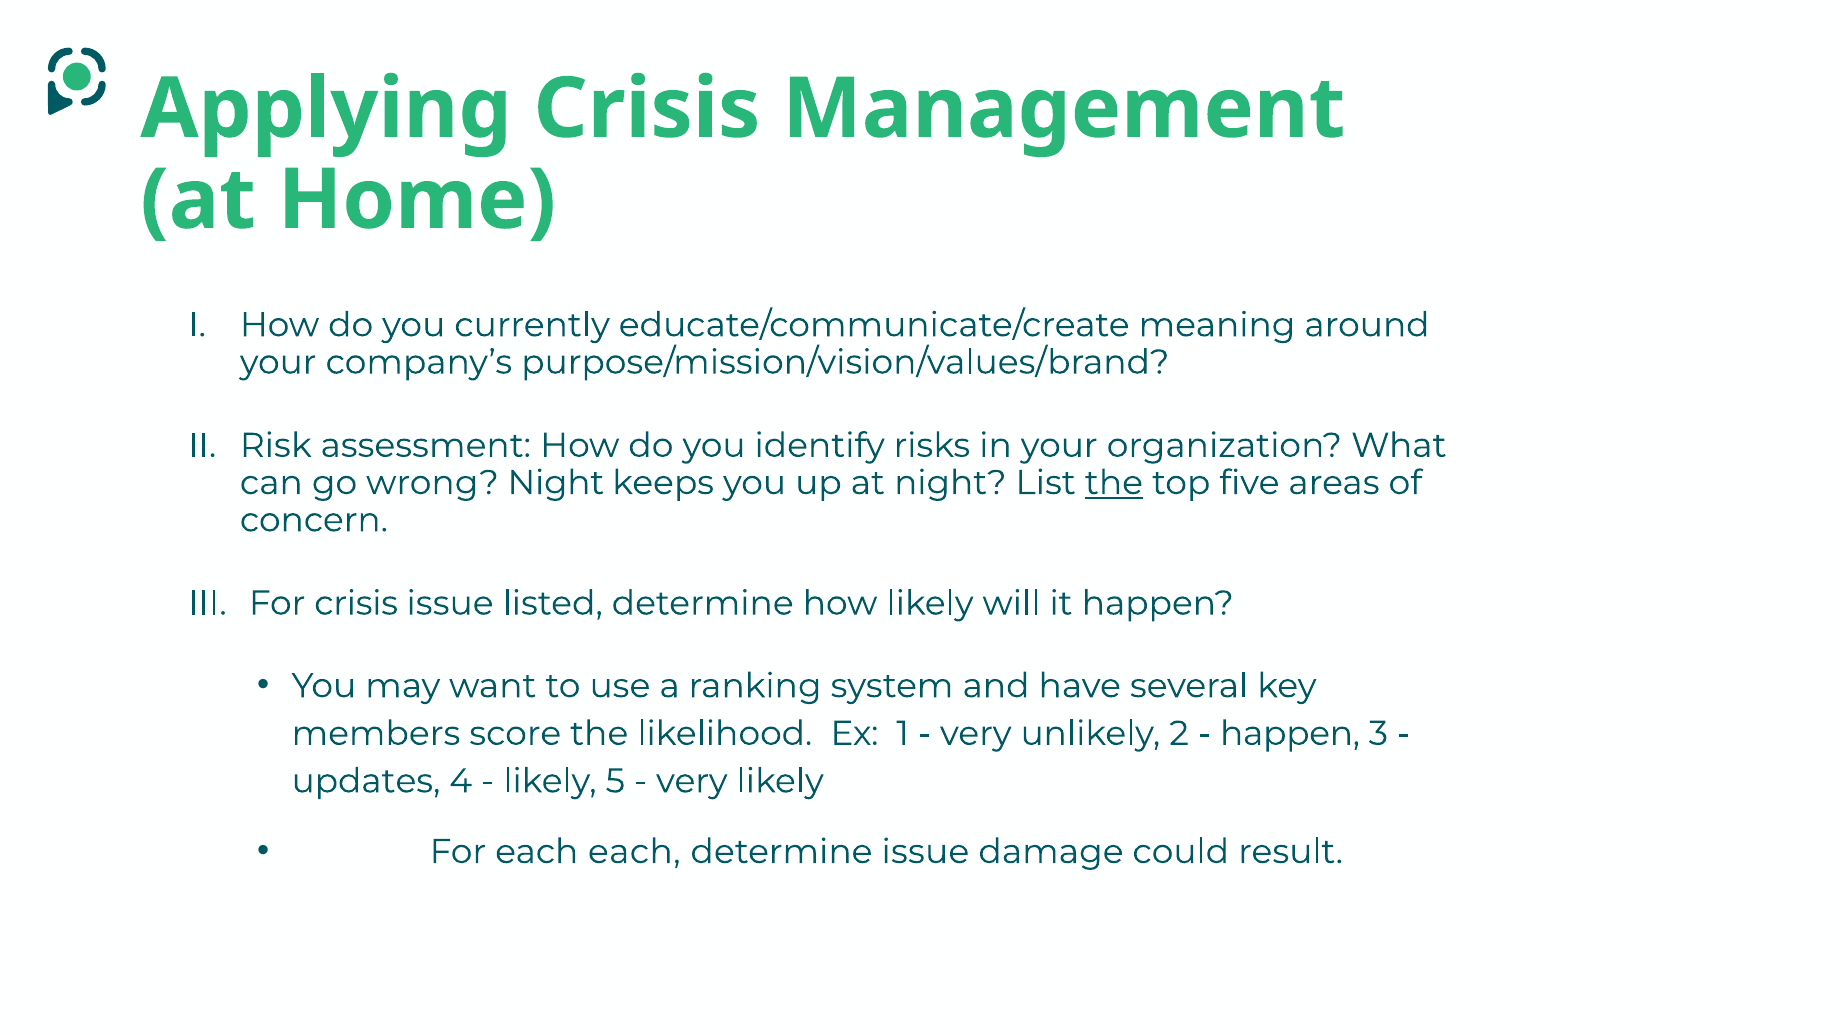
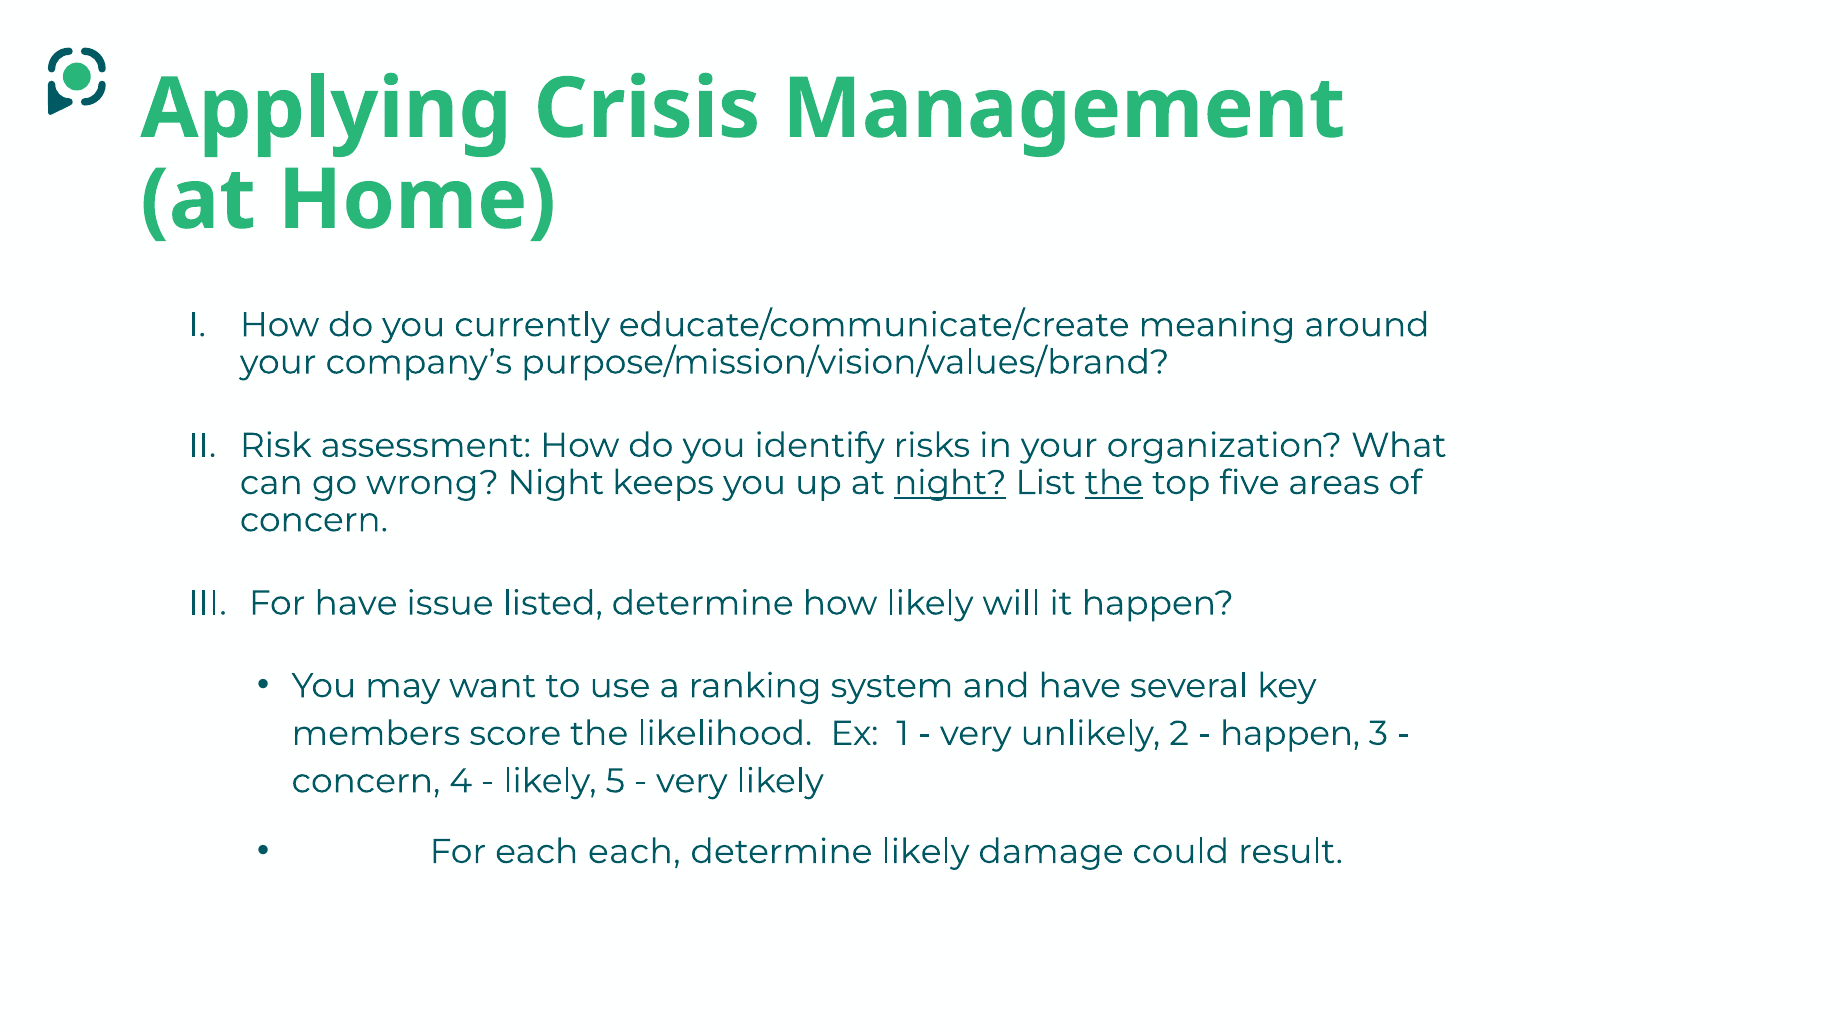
night at (950, 483) underline: none -> present
For crisis: crisis -> have
updates at (366, 781): updates -> concern
determine issue: issue -> likely
